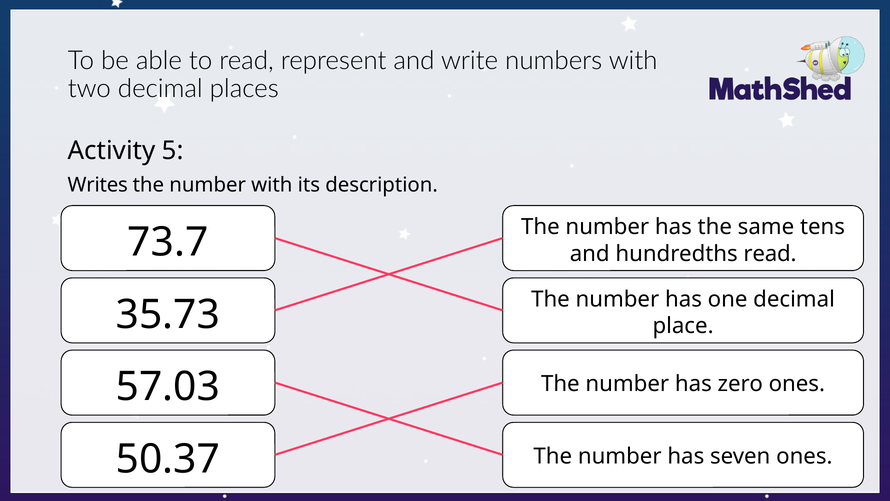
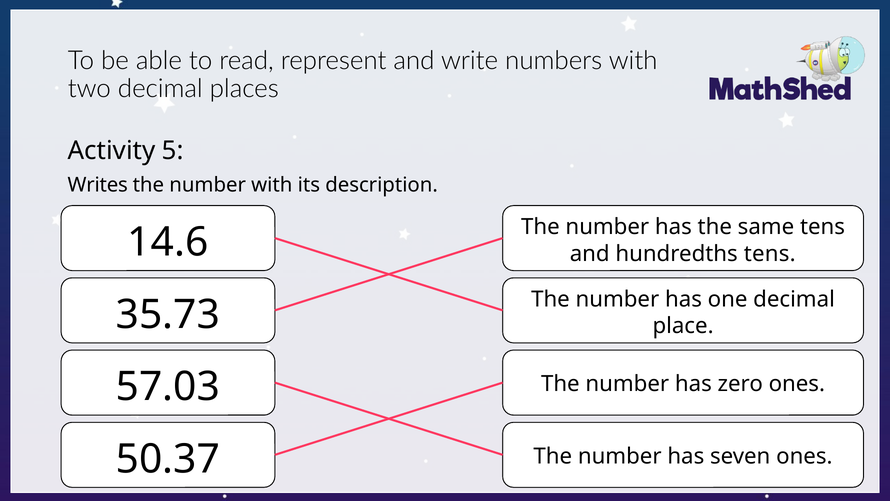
73.7: 73.7 -> 14.6
hundredths read: read -> tens
